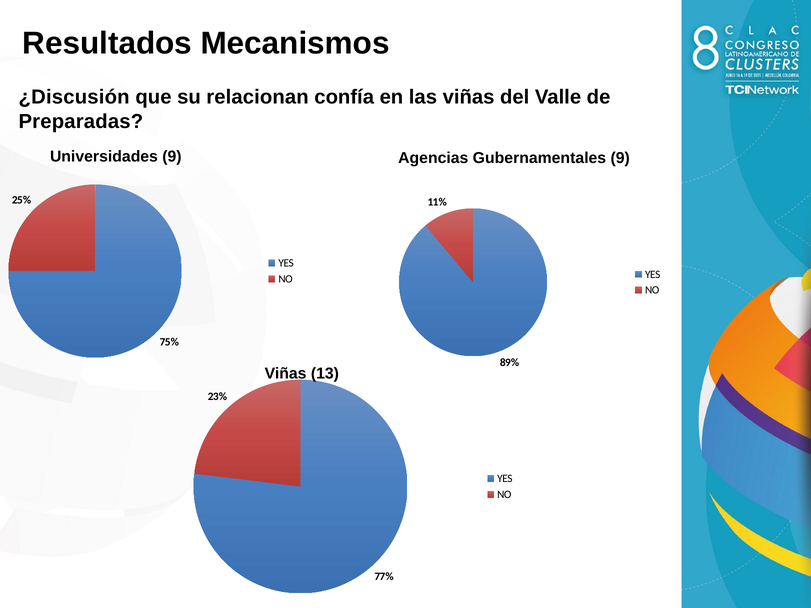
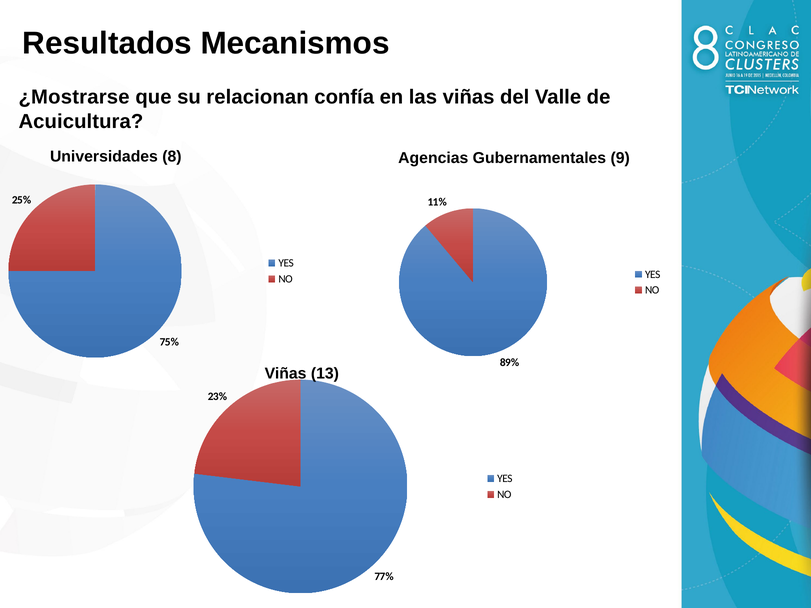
¿Discusión: ¿Discusión -> ¿Mostrarse
Preparadas: Preparadas -> Acuicultura
Universidades 9: 9 -> 8
